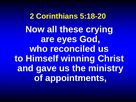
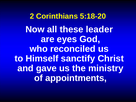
crying: crying -> leader
winning: winning -> sanctify
